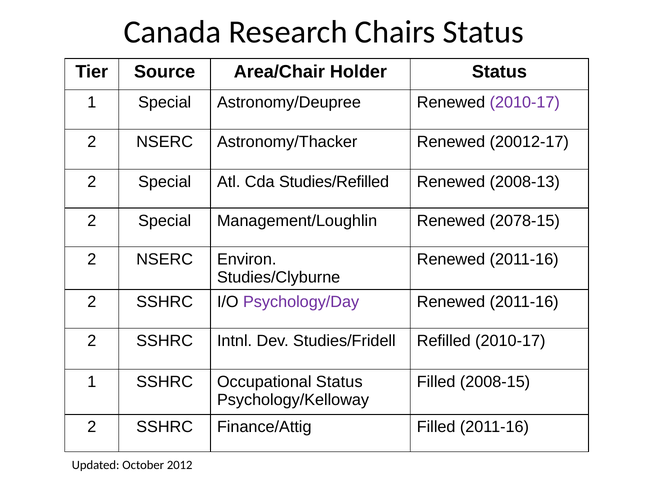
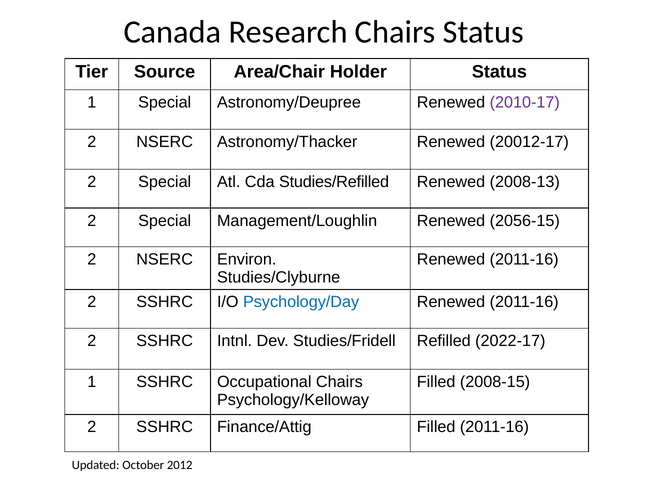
2078-15: 2078-15 -> 2056-15
Psychology/Day colour: purple -> blue
Refilled 2010-17: 2010-17 -> 2022-17
Occupational Status: Status -> Chairs
